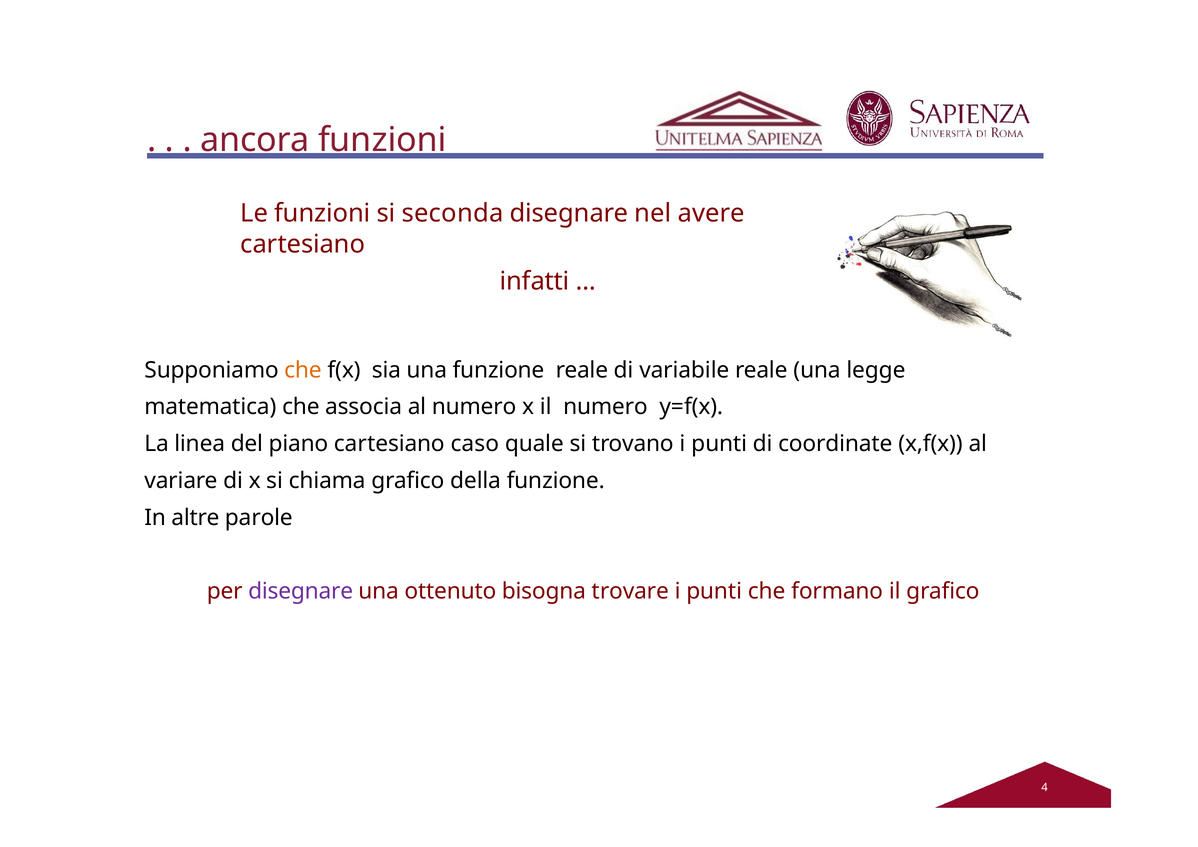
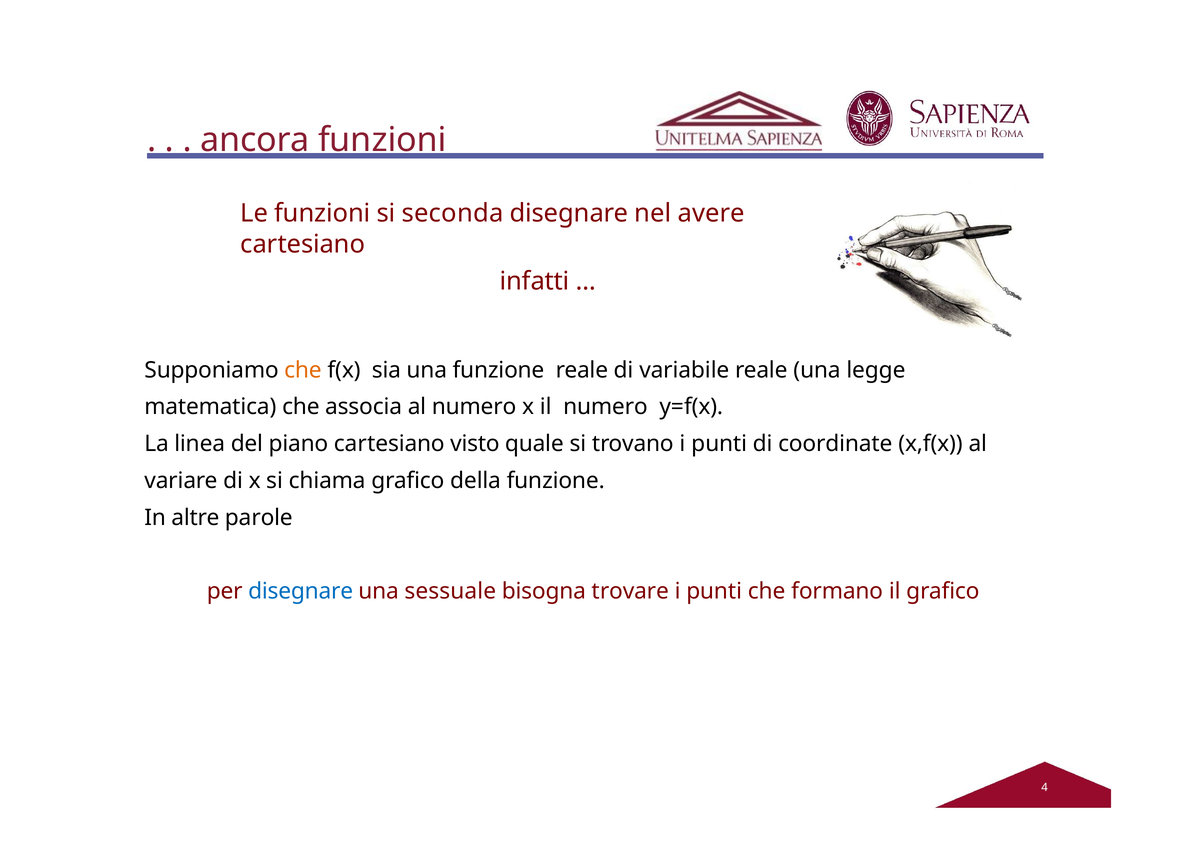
caso: caso -> visto
disegnare at (301, 591) colour: purple -> blue
ottenuto: ottenuto -> sessuale
